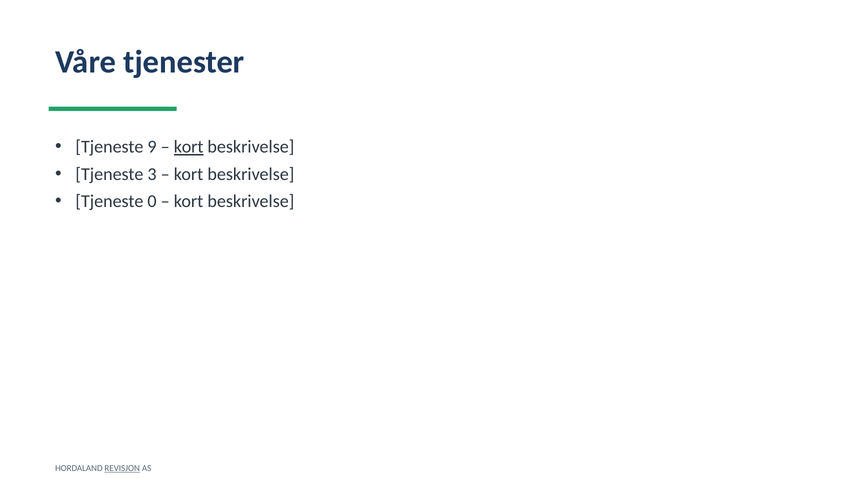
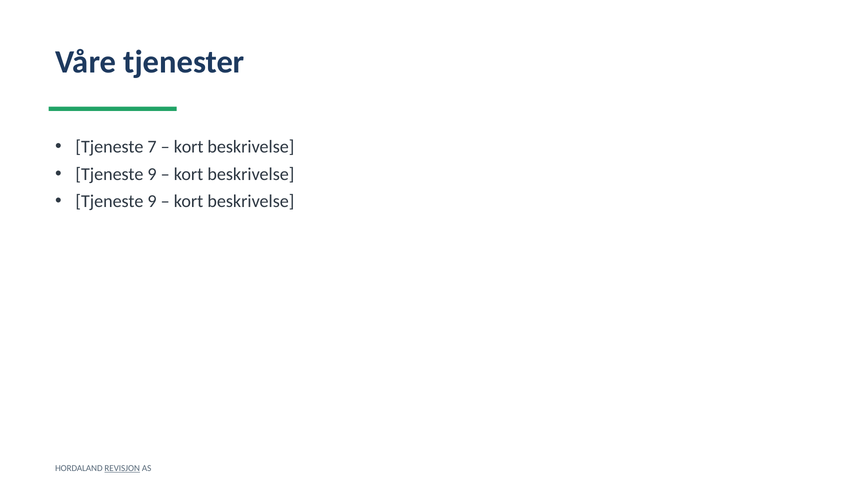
9: 9 -> 7
kort at (189, 147) underline: present -> none
3 at (152, 174): 3 -> 9
0 at (152, 201): 0 -> 9
